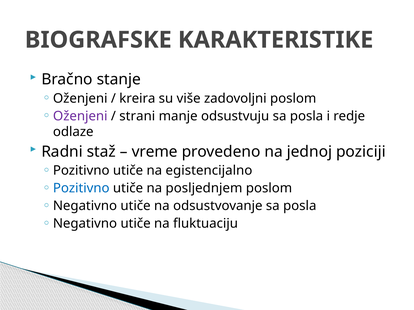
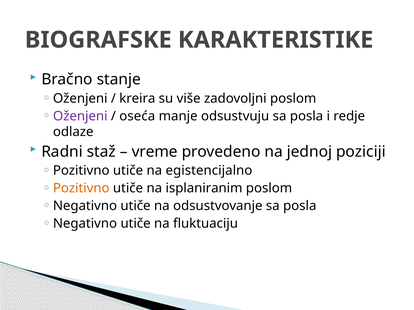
strani: strani -> oseća
Pozitivno at (81, 189) colour: blue -> orange
posljednjem: posljednjem -> isplaniranim
